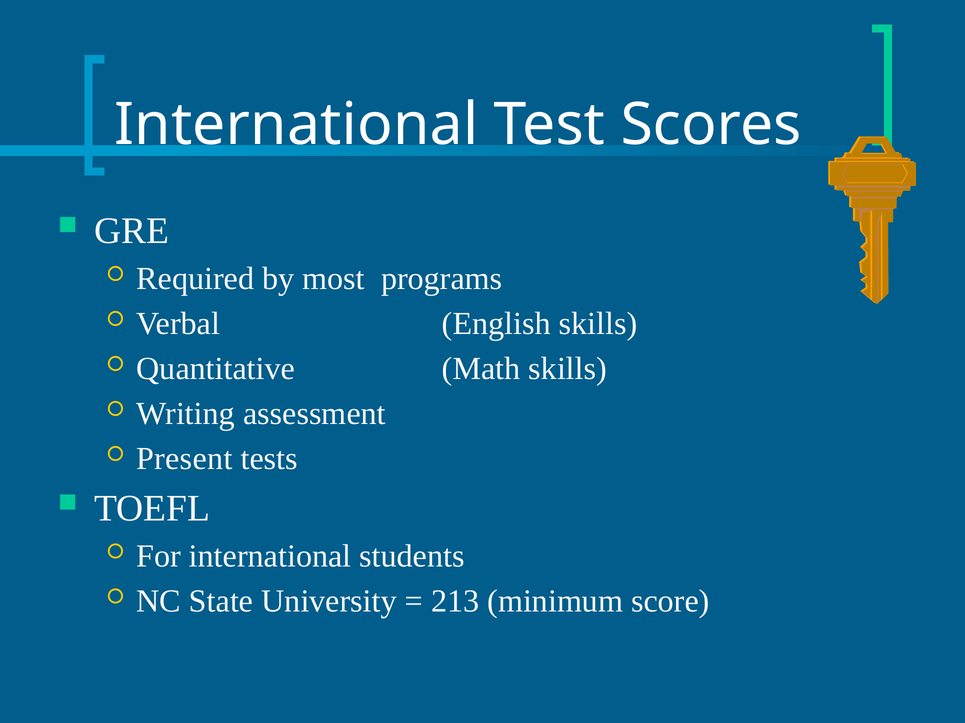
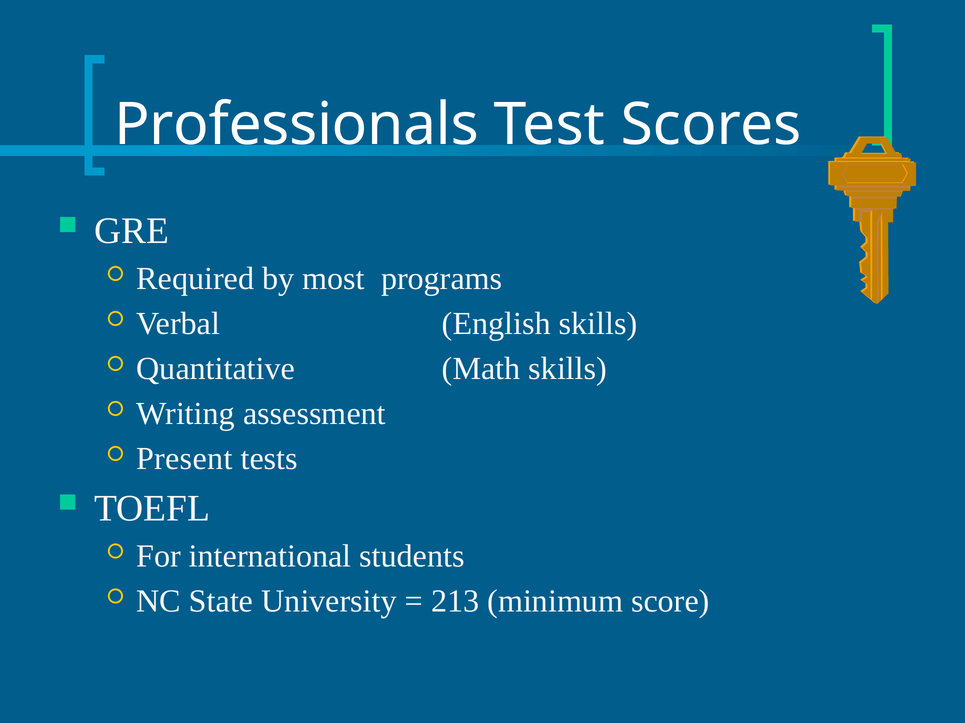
International at (296, 125): International -> Professionals
